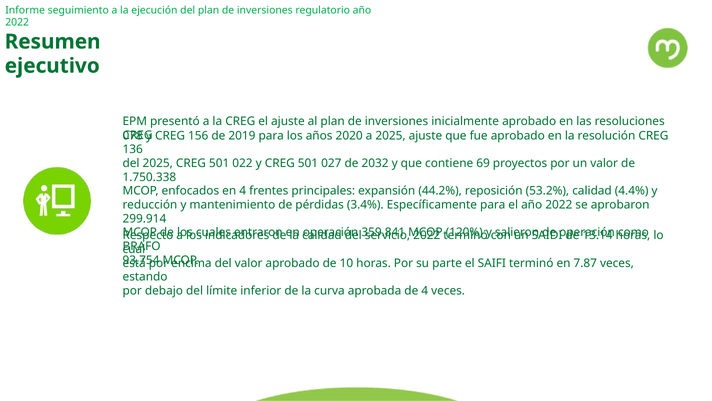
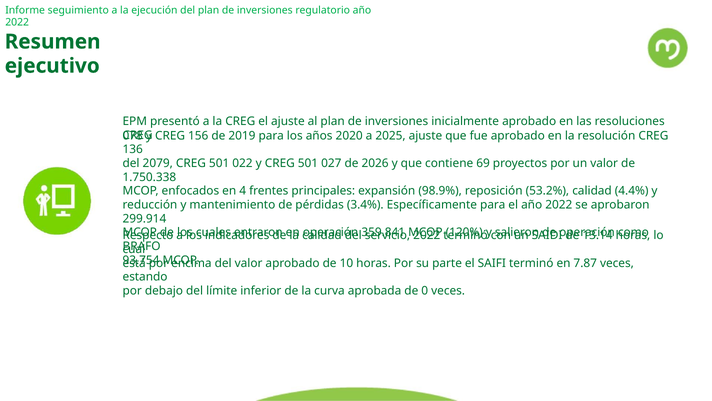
del 2025: 2025 -> 2079
2032: 2032 -> 2026
44.2%: 44.2% -> 98.9%
de 4: 4 -> 0
